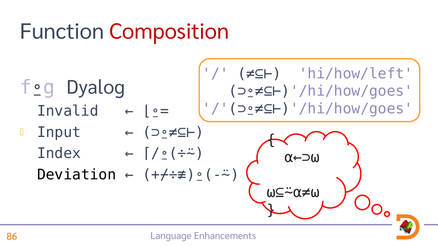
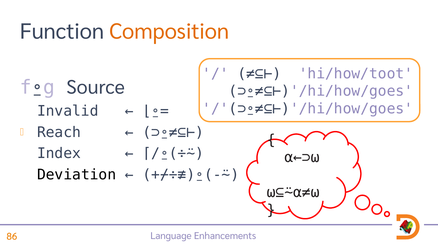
Composition colour: red -> orange
hi/how/left: hi/how/left -> hi/how/toot
Dyalog: Dyalog -> Source
Input: Input -> Reach
